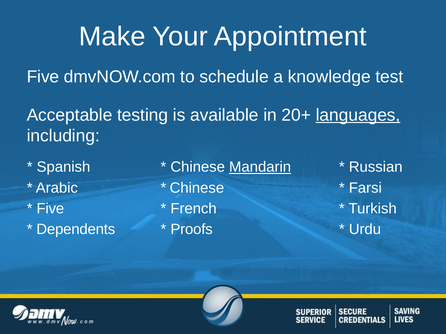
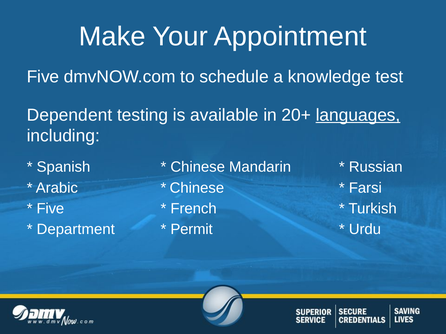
Acceptable: Acceptable -> Dependent
Mandarin underline: present -> none
Dependents: Dependents -> Department
Proofs: Proofs -> Permit
